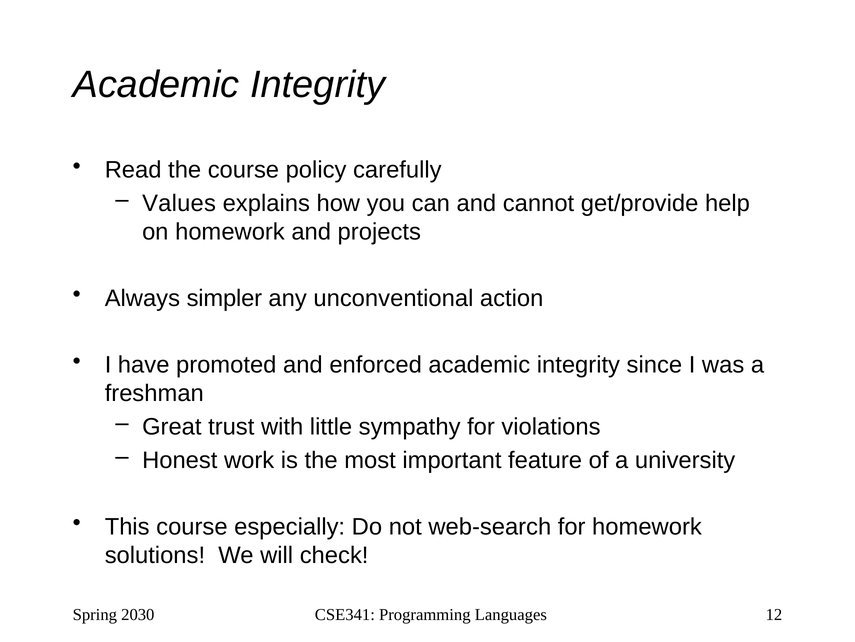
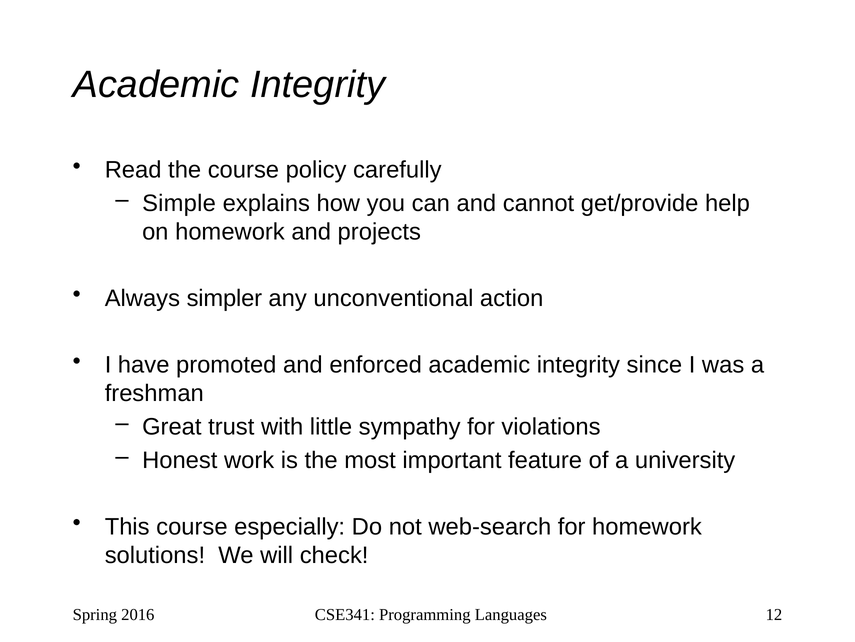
Values: Values -> Simple
2030: 2030 -> 2016
